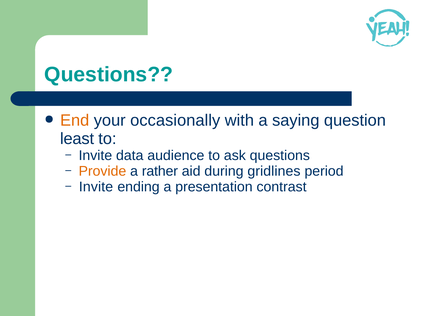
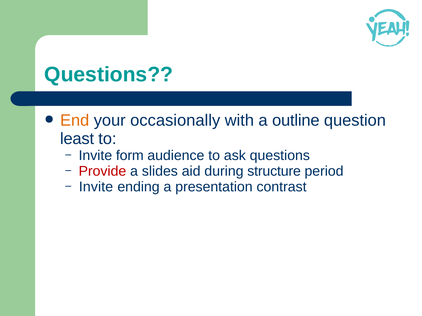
saying: saying -> outline
data: data -> form
Provide colour: orange -> red
rather: rather -> slides
gridlines: gridlines -> structure
